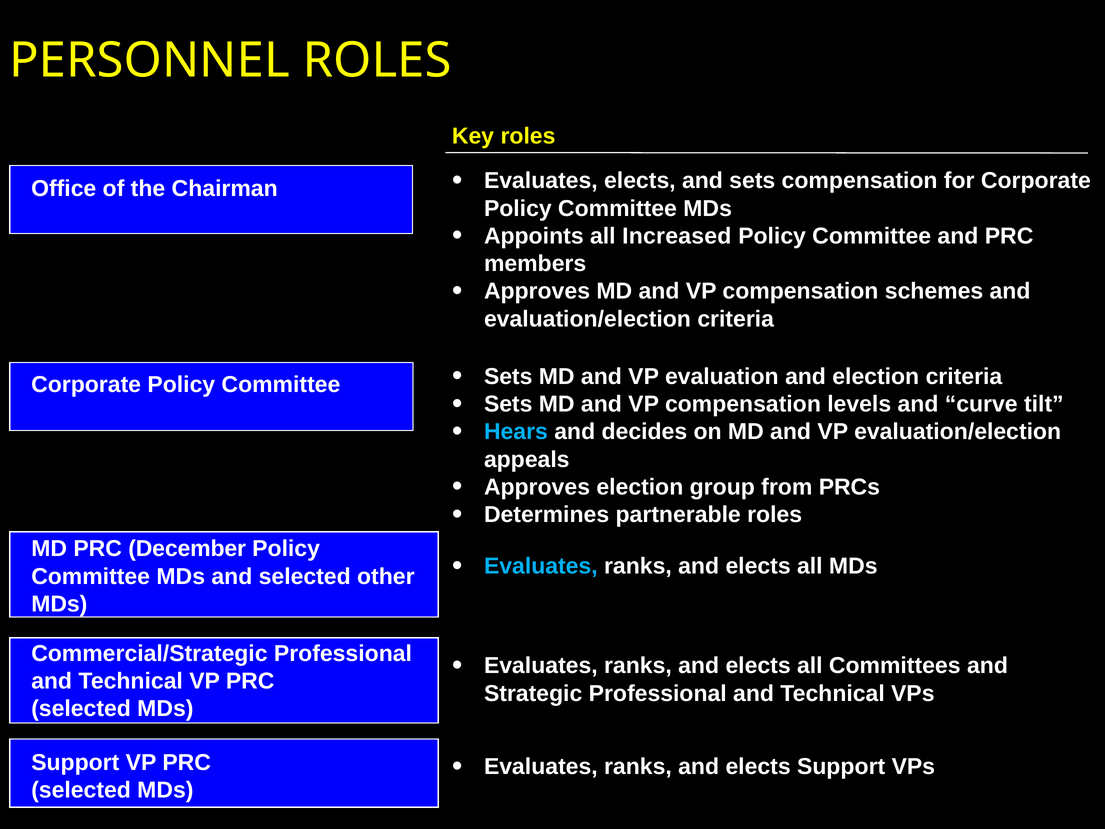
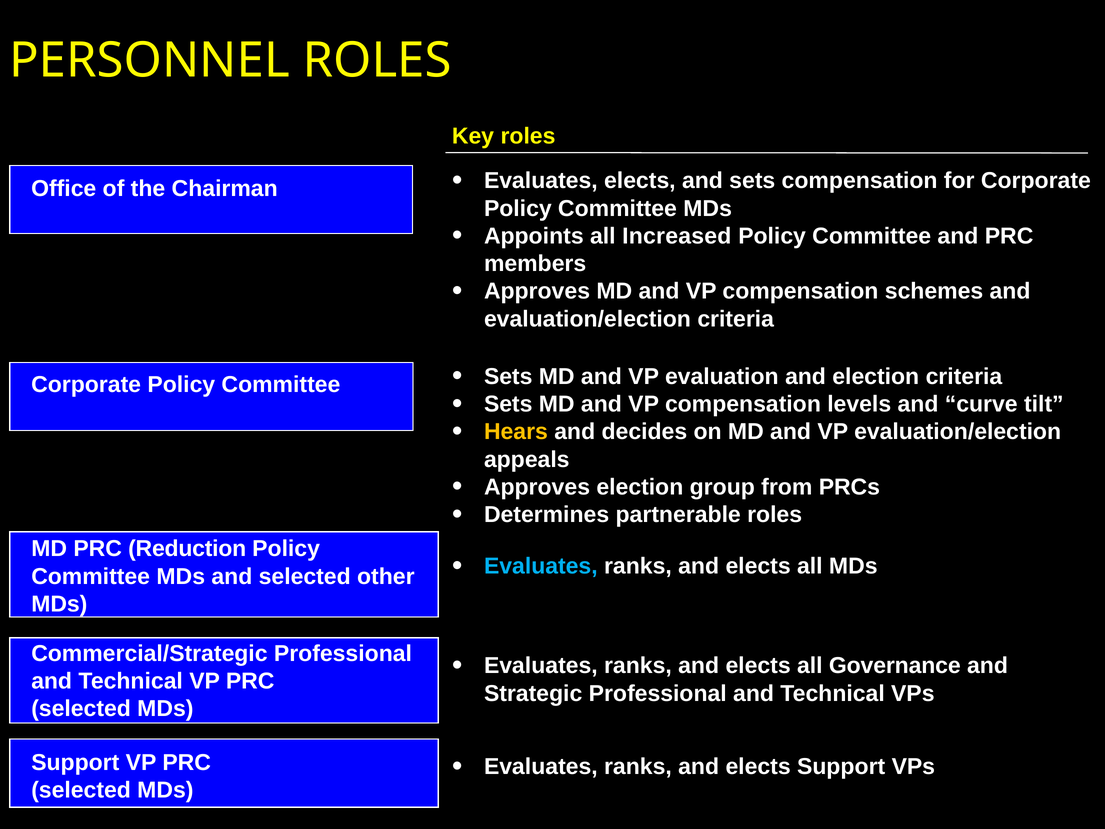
Hears colour: light blue -> yellow
December: December -> Reduction
Committees: Committees -> Governance
